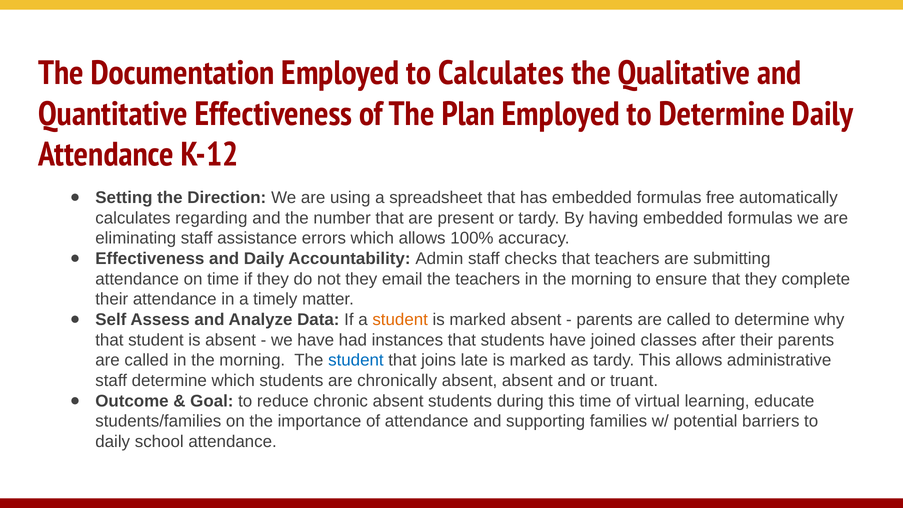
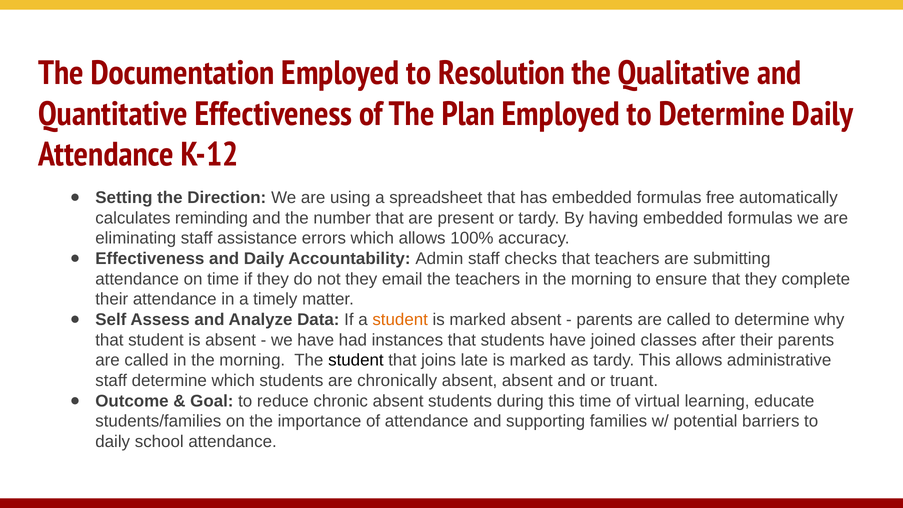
to Calculates: Calculates -> Resolution
regarding: regarding -> reminding
student at (356, 360) colour: blue -> black
